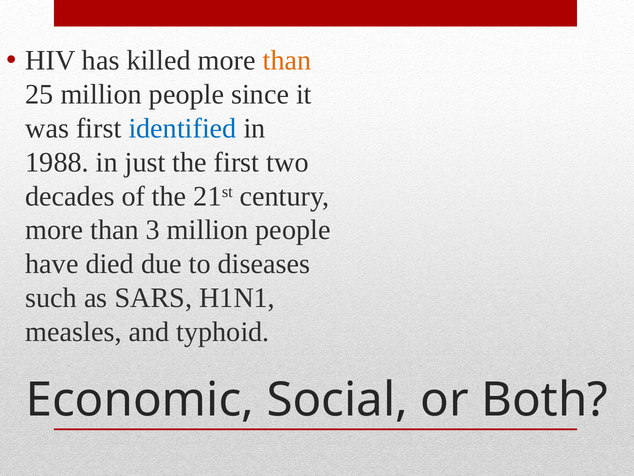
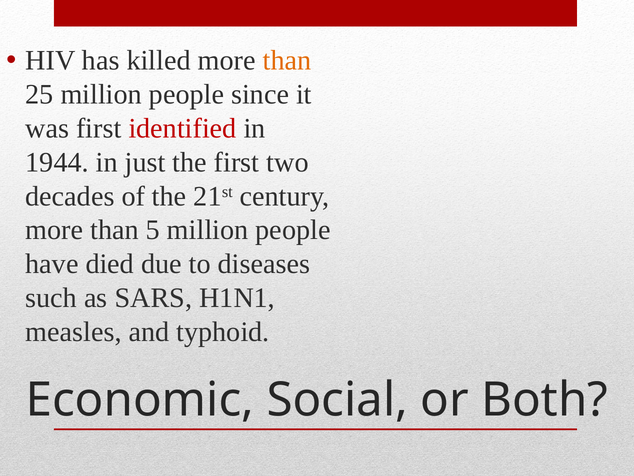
identified colour: blue -> red
1988: 1988 -> 1944
3: 3 -> 5
